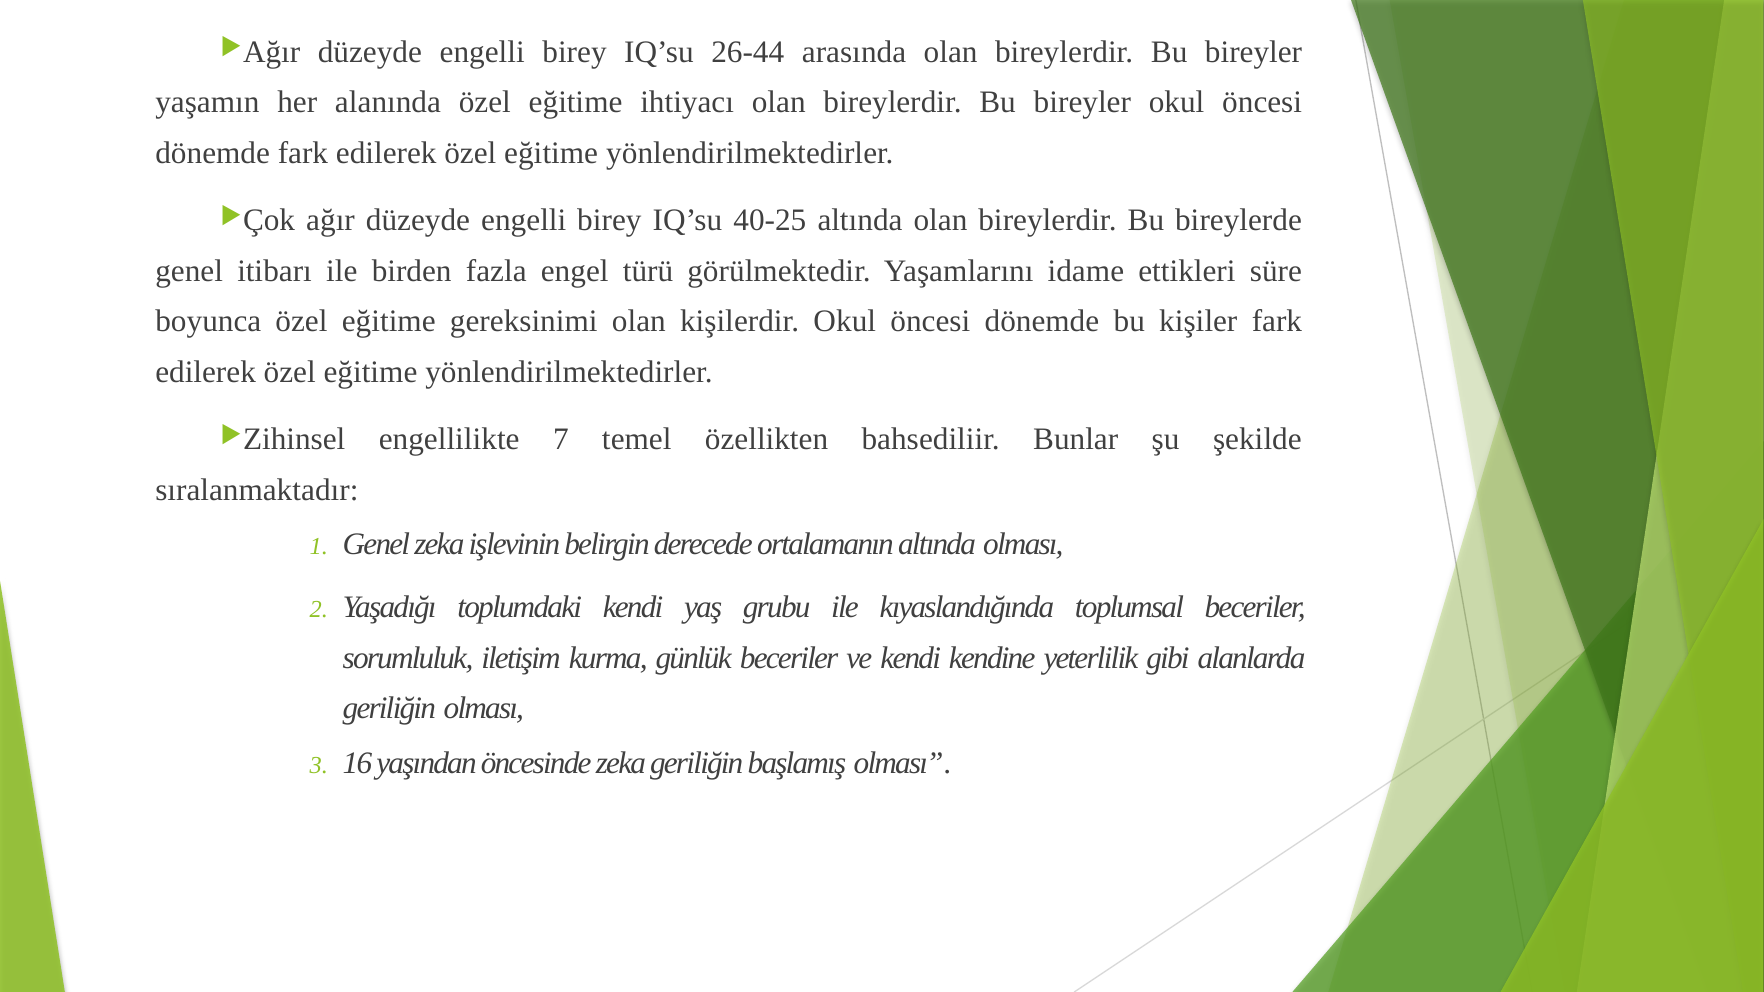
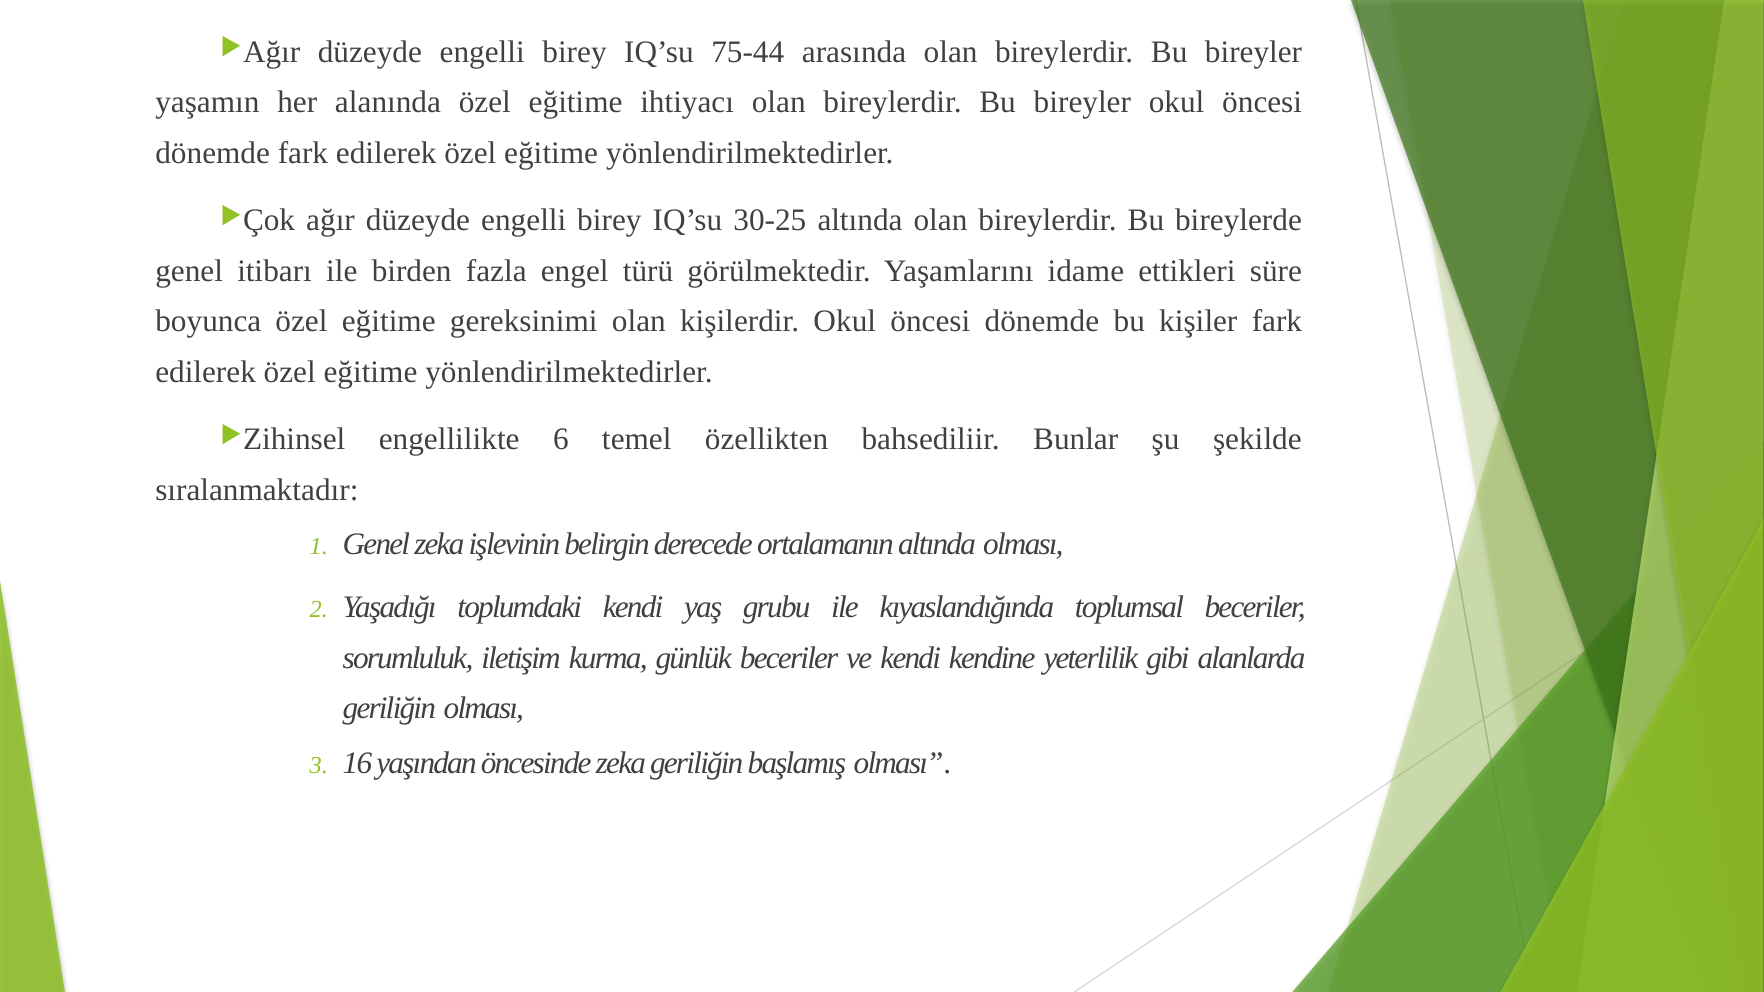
26-44: 26-44 -> 75-44
40-25: 40-25 -> 30-25
7: 7 -> 6
